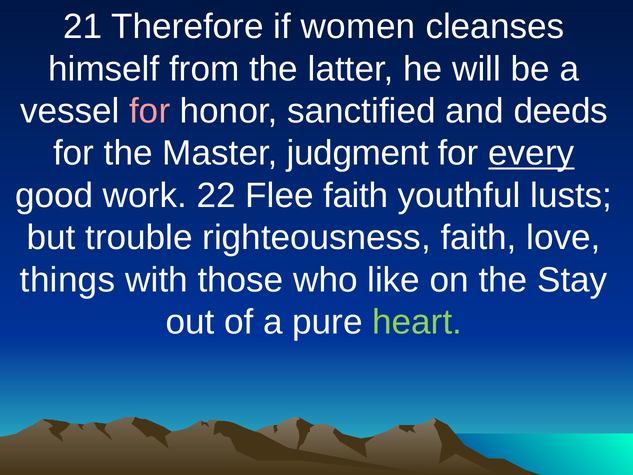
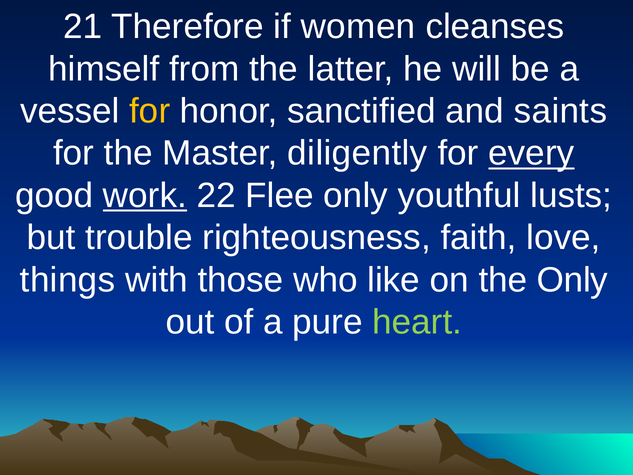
for at (150, 111) colour: pink -> yellow
deeds: deeds -> saints
judgment: judgment -> diligently
work underline: none -> present
Flee faith: faith -> only
the Stay: Stay -> Only
